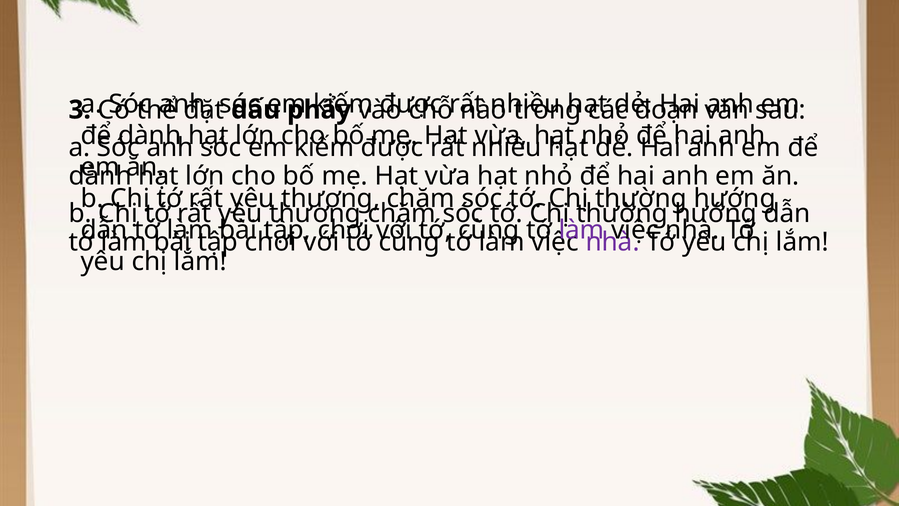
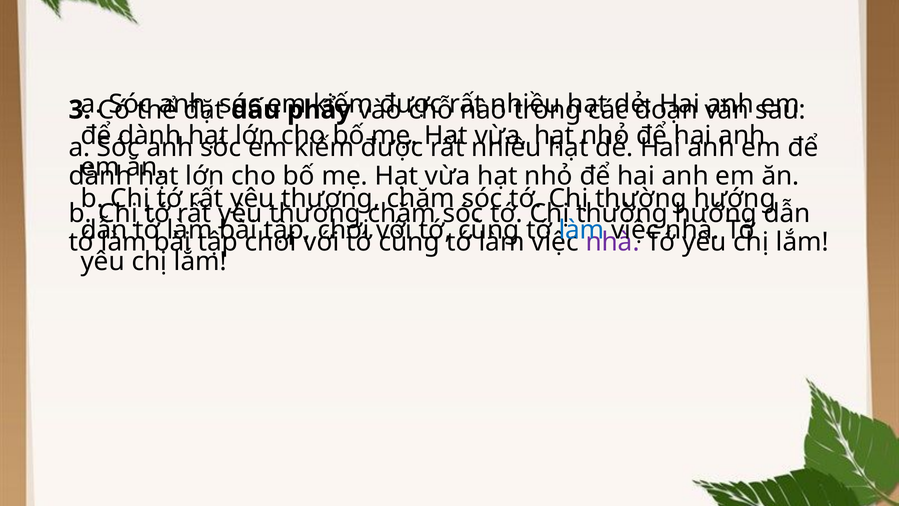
làm at (582, 230) colour: purple -> blue
